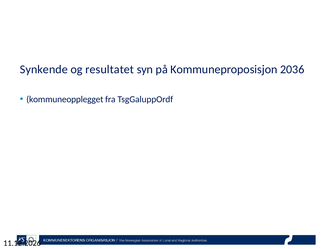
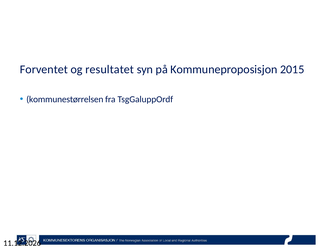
Synkende: Synkende -> Forventet
2036: 2036 -> 2015
kommuneopplegget: kommuneopplegget -> kommunestørrelsen
